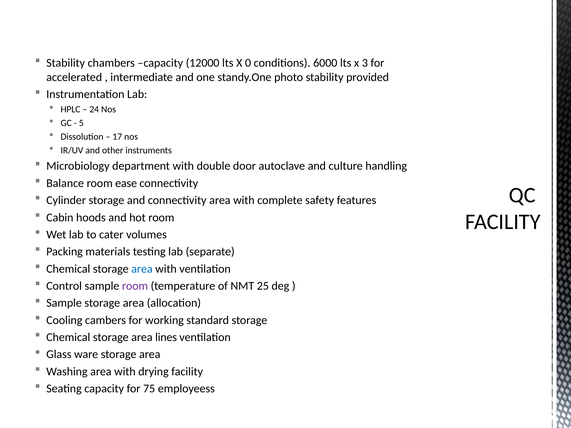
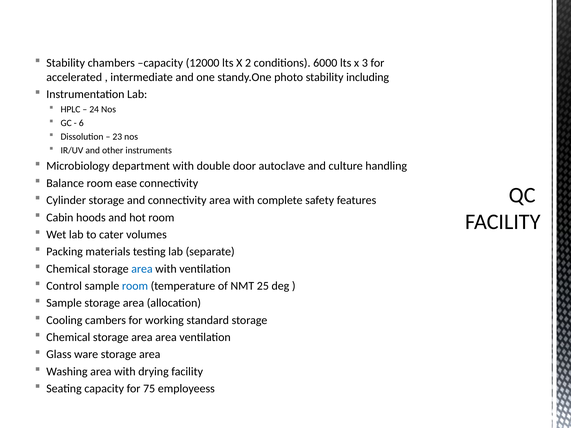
0: 0 -> 2
provided: provided -> including
5: 5 -> 6
17: 17 -> 23
room at (135, 286) colour: purple -> blue
area lines: lines -> area
